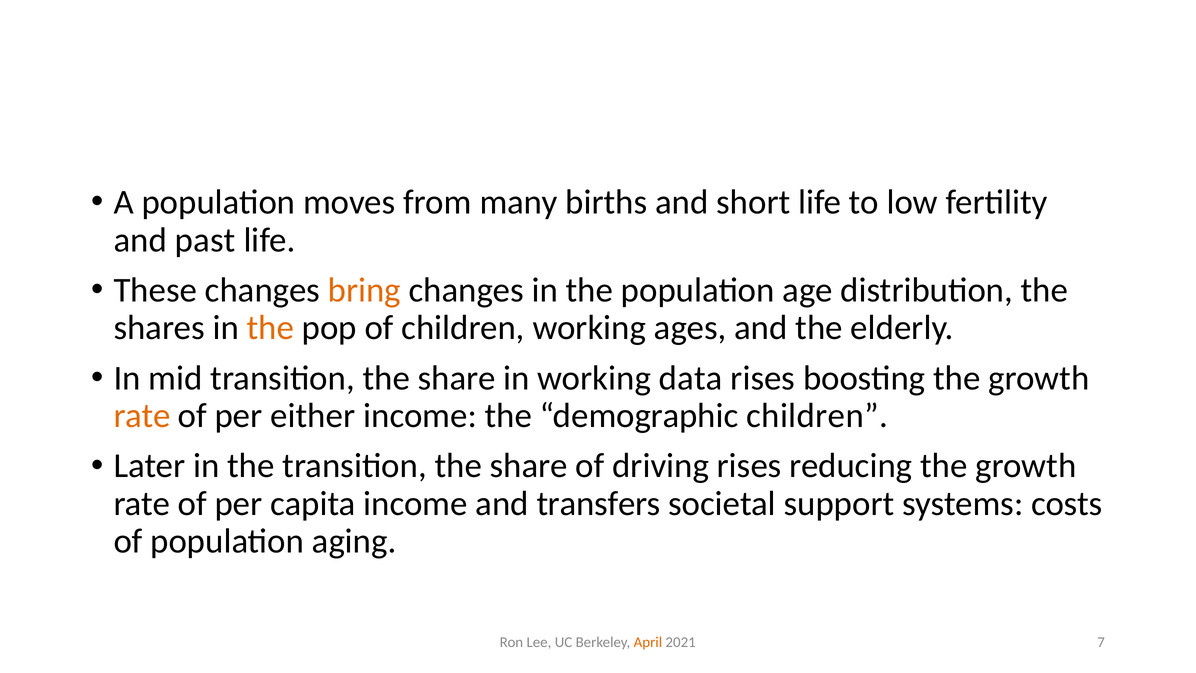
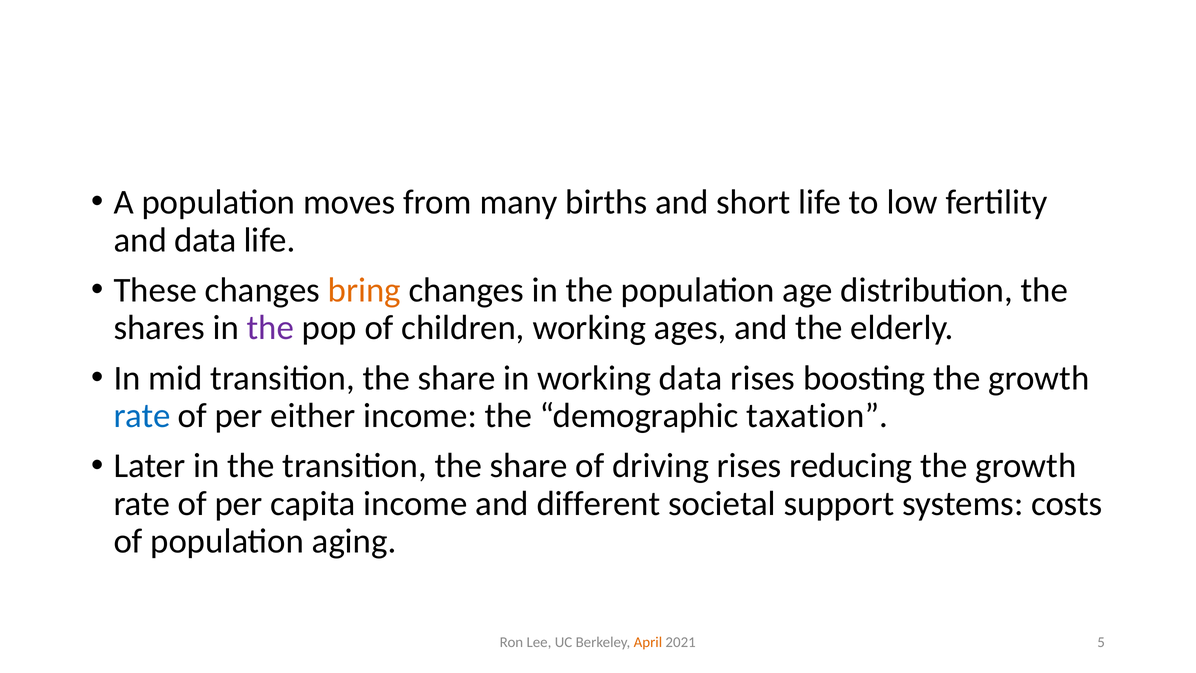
and past: past -> data
the at (270, 328) colour: orange -> purple
rate at (142, 416) colour: orange -> blue
demographic children: children -> taxation
transfers: transfers -> different
7: 7 -> 5
